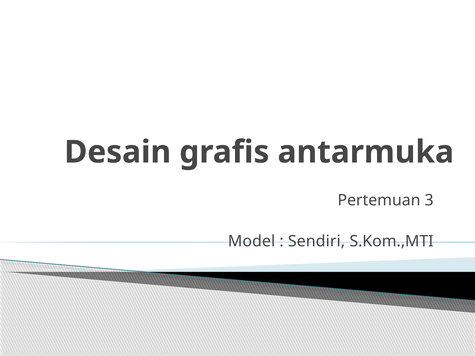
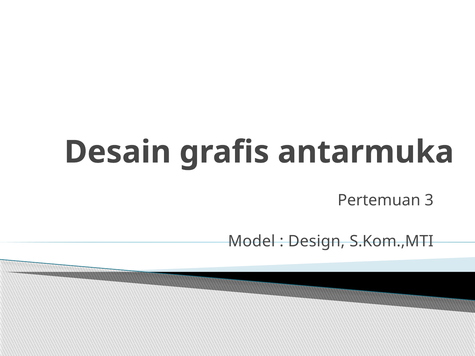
Sendiri: Sendiri -> Design
